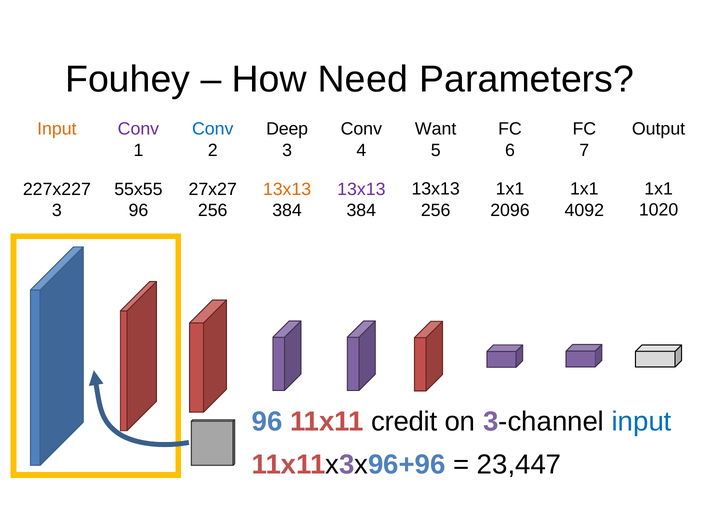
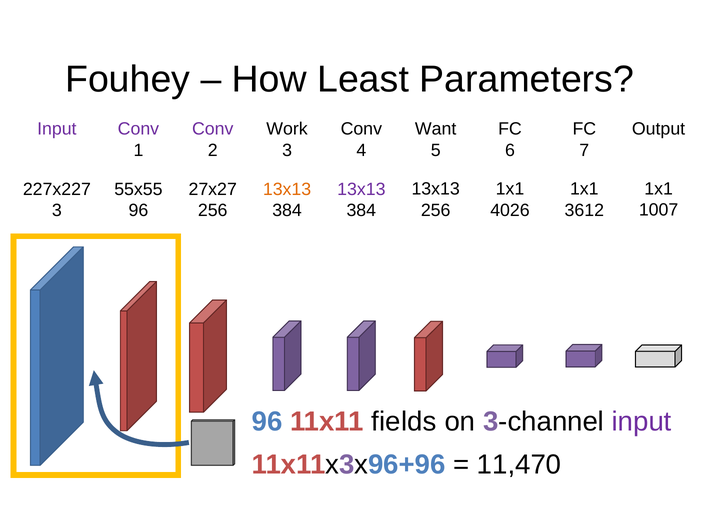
Need: Need -> Least
Input at (57, 129) colour: orange -> purple
Conv at (213, 129) colour: blue -> purple
Deep: Deep -> Work
1020: 1020 -> 1007
2096: 2096 -> 4026
4092: 4092 -> 3612
credit: credit -> fields
input at (642, 422) colour: blue -> purple
23,447: 23,447 -> 11,470
